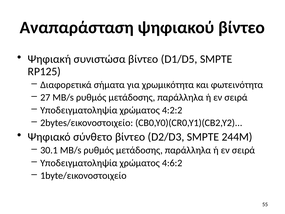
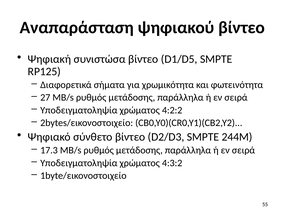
30.1: 30.1 -> 17.3
4:6:2: 4:6:2 -> 4:3:2
